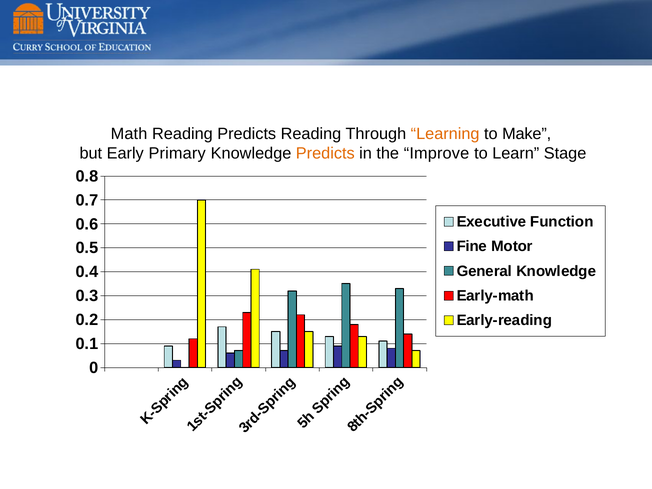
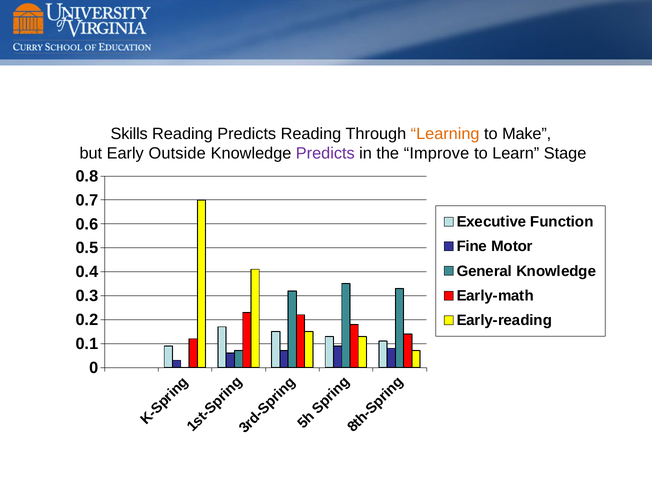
Math: Math -> Skills
Primary: Primary -> Outside
Predicts at (325, 153) colour: orange -> purple
